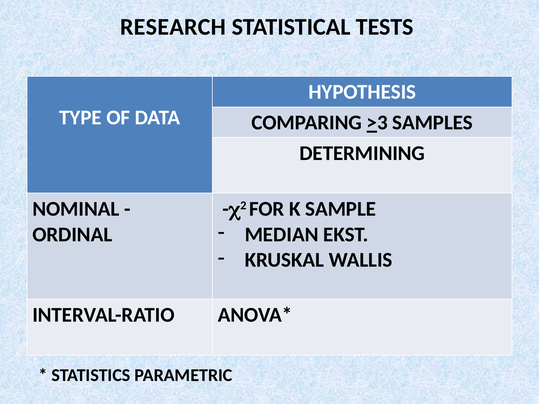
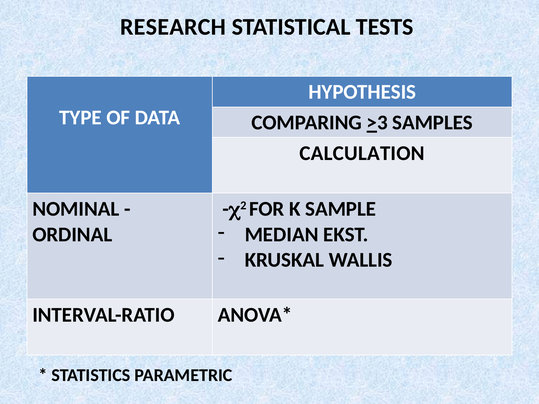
DETERMINING: DETERMINING -> CALCULATION
